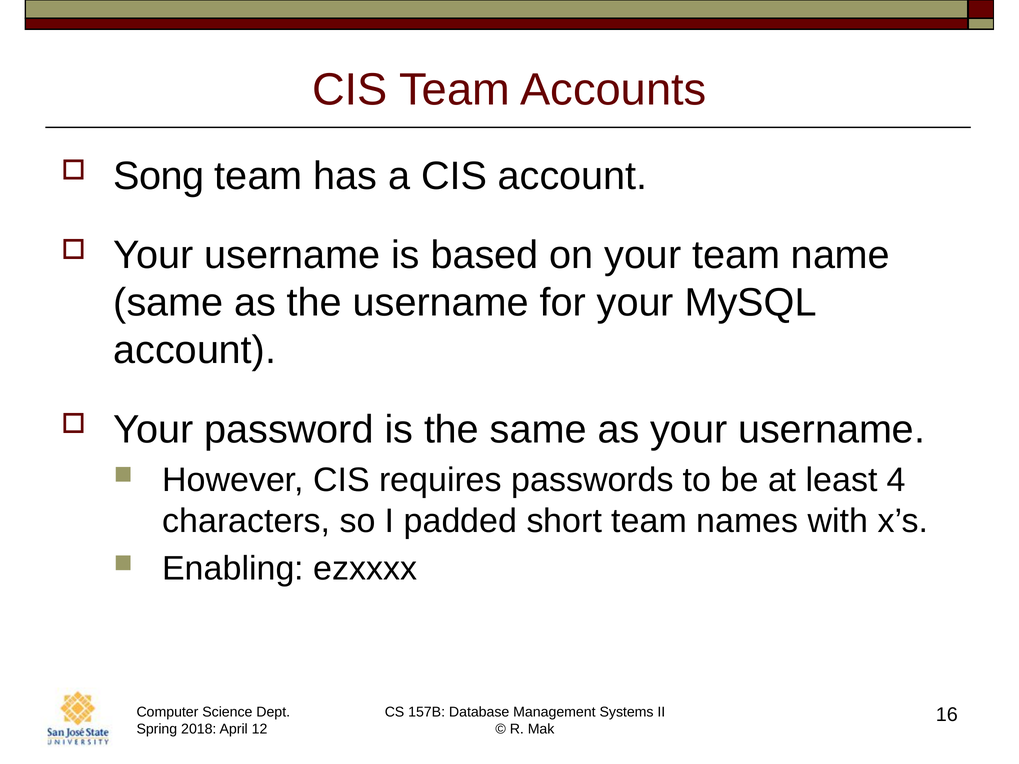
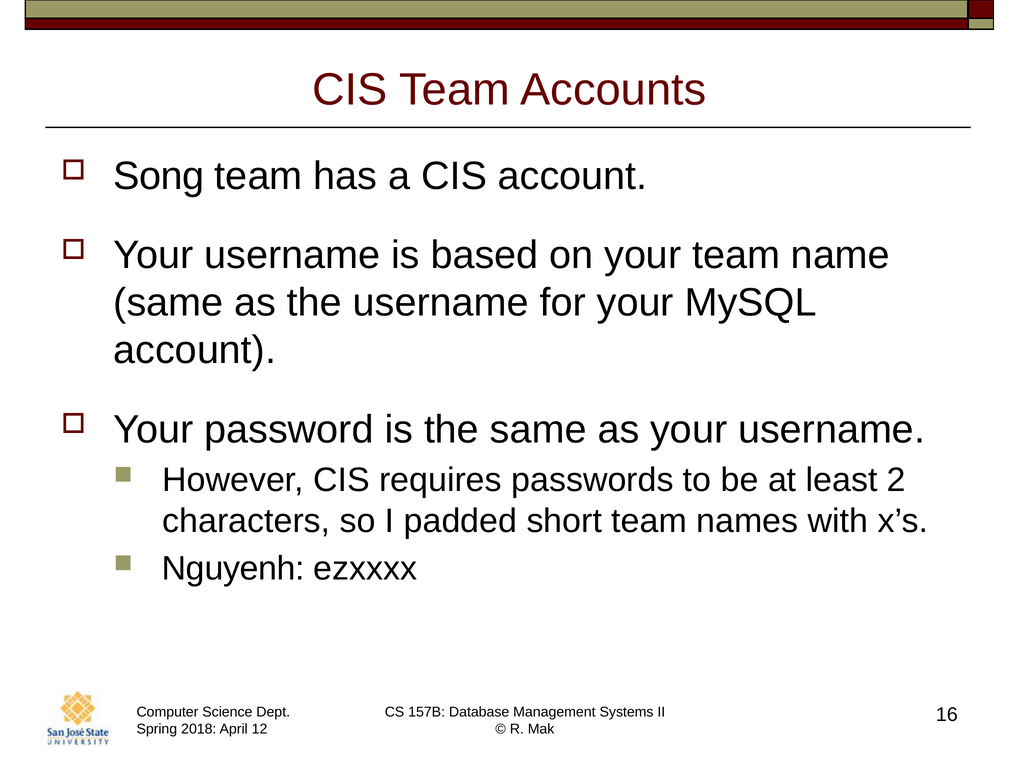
4: 4 -> 2
Enabling: Enabling -> Nguyenh
